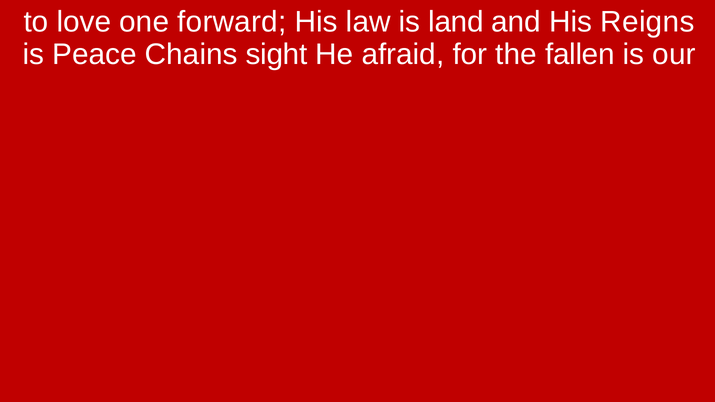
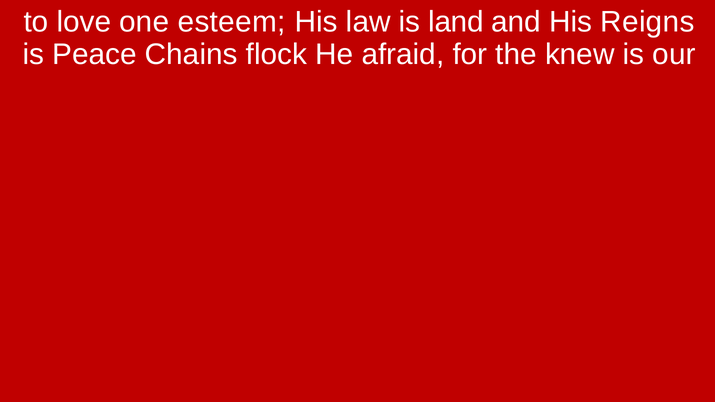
forward: forward -> esteem
sight: sight -> flock
fallen: fallen -> knew
